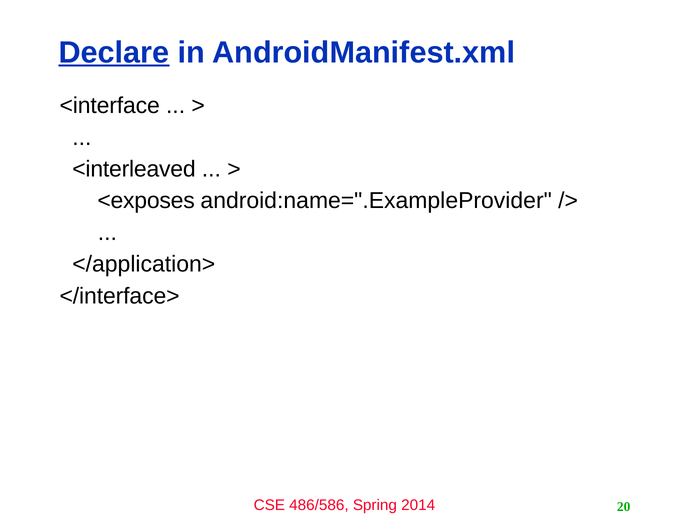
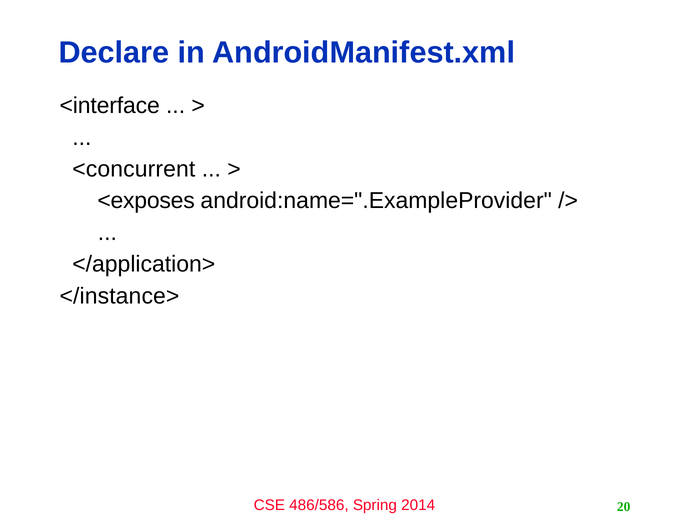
Declare underline: present -> none
<interleaved: <interleaved -> <concurrent
</interface>: </interface> -> </instance>
